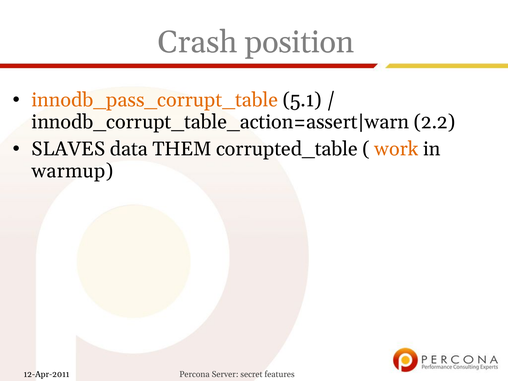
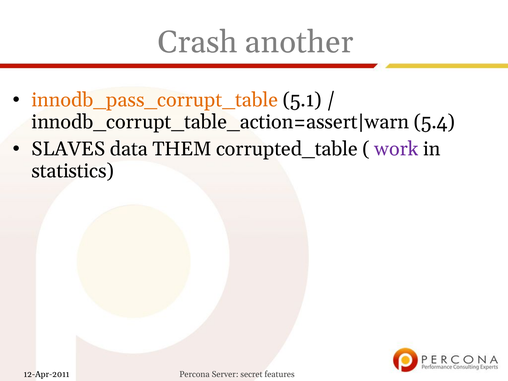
position: position -> another
2.2: 2.2 -> 5.4
work colour: orange -> purple
warmup: warmup -> statistics
